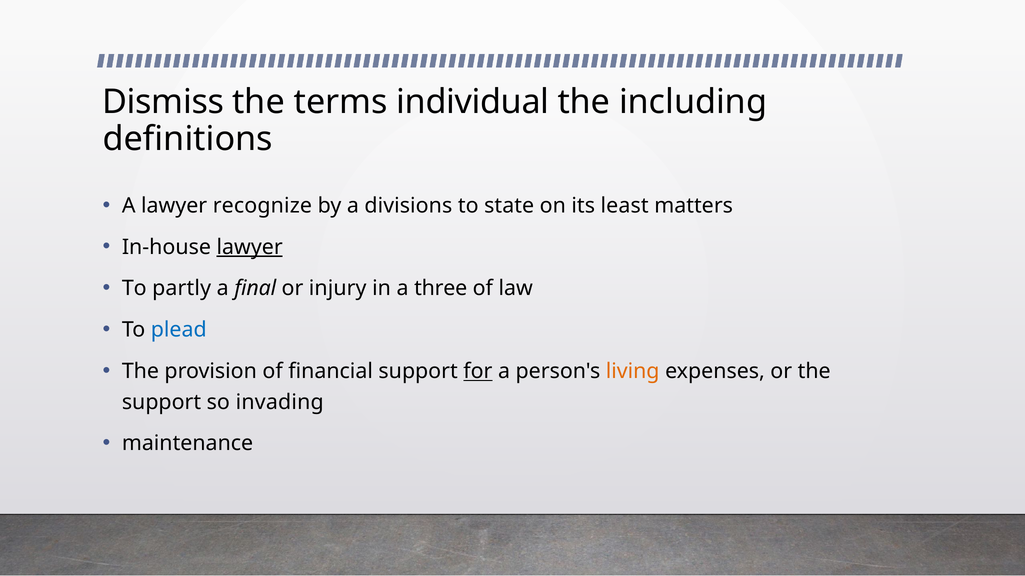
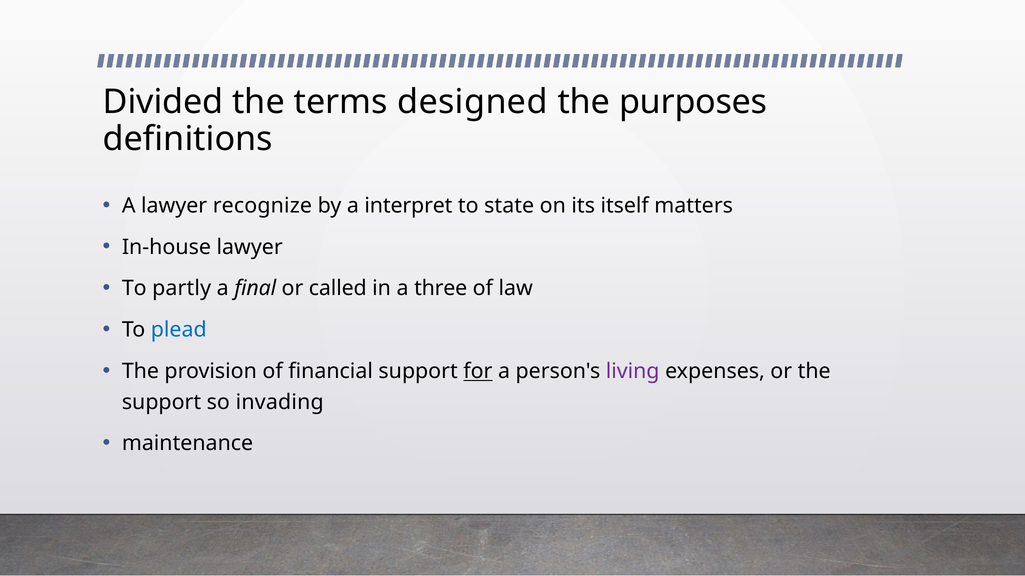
Dismiss: Dismiss -> Divided
individual: individual -> designed
including: including -> purposes
divisions: divisions -> interpret
least: least -> itself
lawyer at (250, 247) underline: present -> none
injury: injury -> called
living colour: orange -> purple
